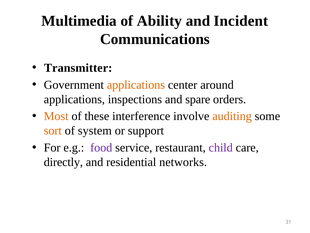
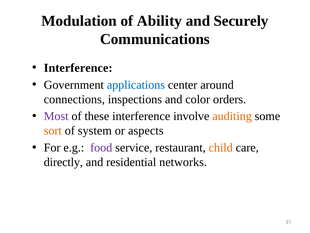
Multimedia: Multimedia -> Modulation
Incident: Incident -> Securely
Transmitter at (78, 68): Transmitter -> Interference
applications at (136, 85) colour: orange -> blue
applications at (74, 99): applications -> connections
spare: spare -> color
Most colour: orange -> purple
support: support -> aspects
child colour: purple -> orange
